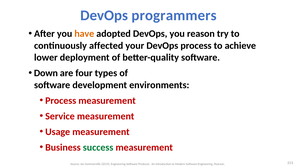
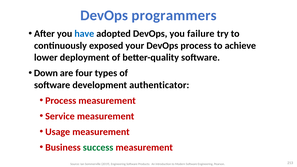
have colour: orange -> blue
reason: reason -> failure
affected: affected -> exposed
environments: environments -> authenticator
